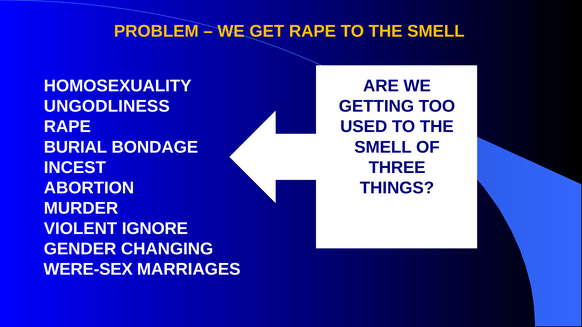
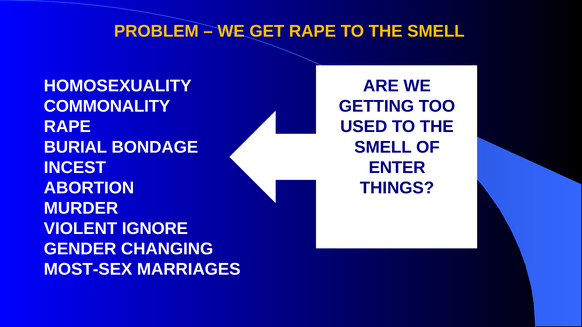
UNGODLINESS: UNGODLINESS -> COMMONALITY
THREE: THREE -> ENTER
WERE-SEX: WERE-SEX -> MOST-SEX
